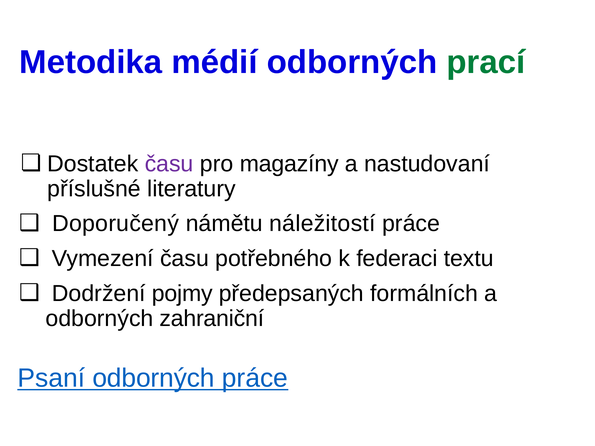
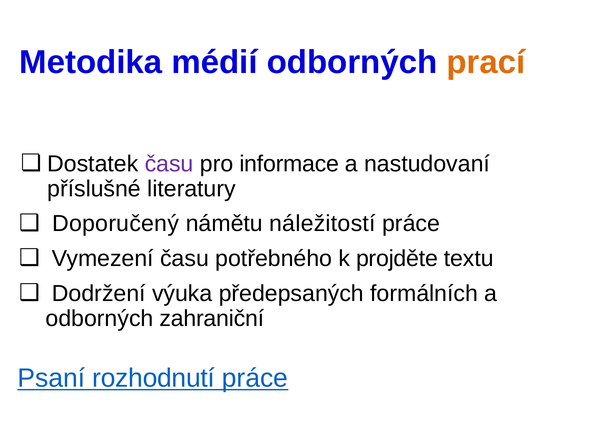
prací colour: green -> orange
magazíny: magazíny -> informace
federaci: federaci -> projděte
pojmy: pojmy -> výuka
Psaní odborných: odborných -> rozhodnutí
